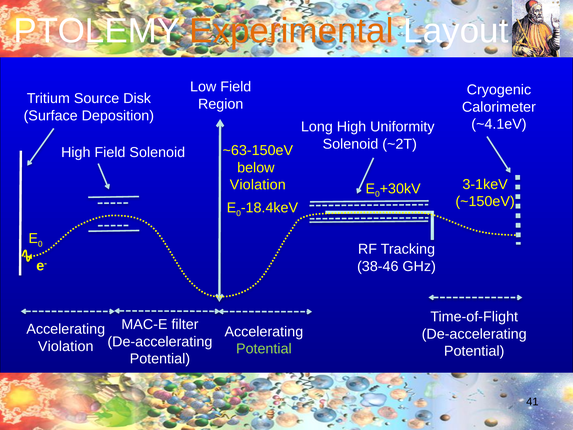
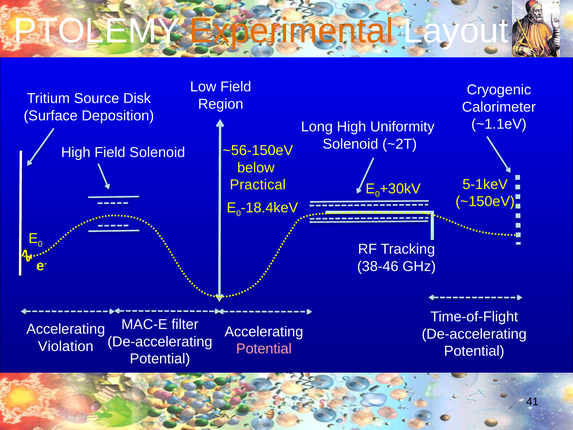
~4.1eV: ~4.1eV -> ~1.1eV
~63-150eV: ~63-150eV -> ~56-150eV
3-1keV: 3-1keV -> 5-1keV
Violation at (258, 185): Violation -> Practical
Potential at (264, 349) colour: light green -> pink
